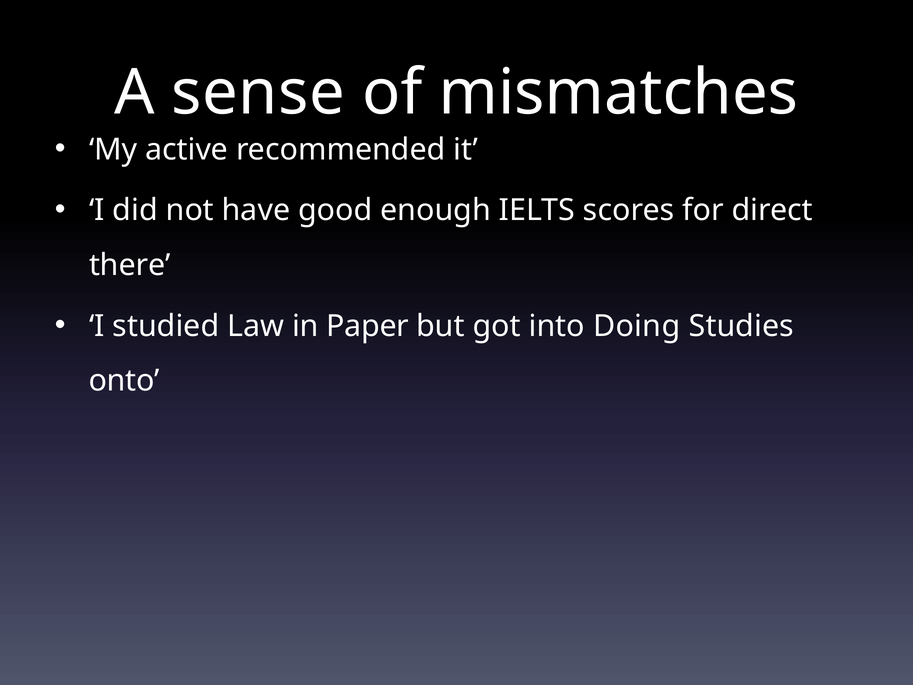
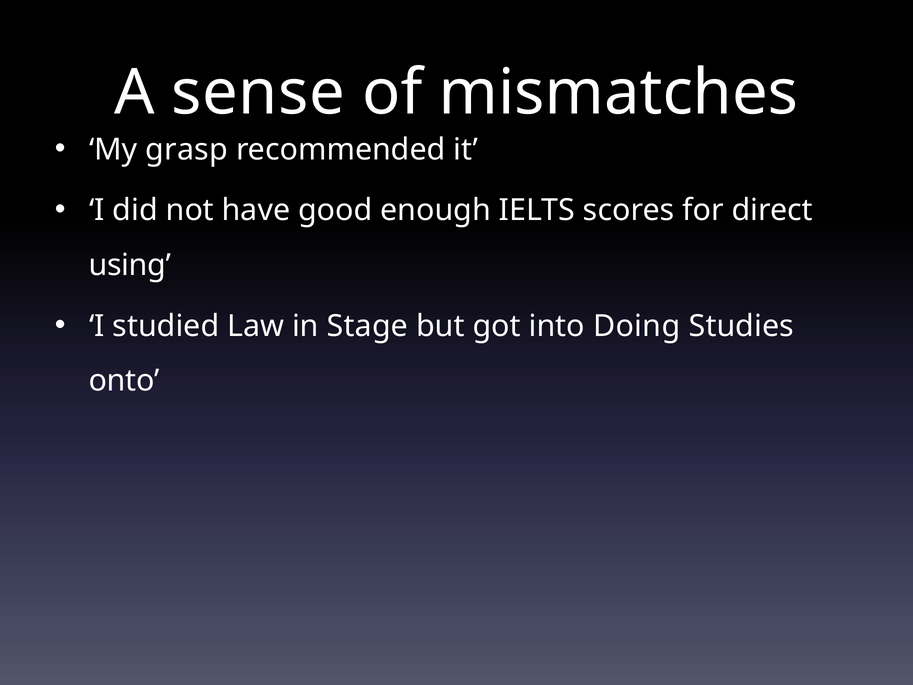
active: active -> grasp
there: there -> using
Paper: Paper -> Stage
